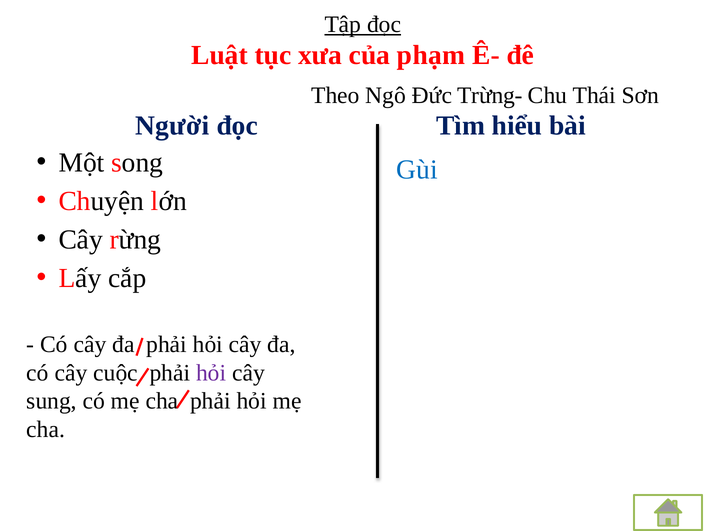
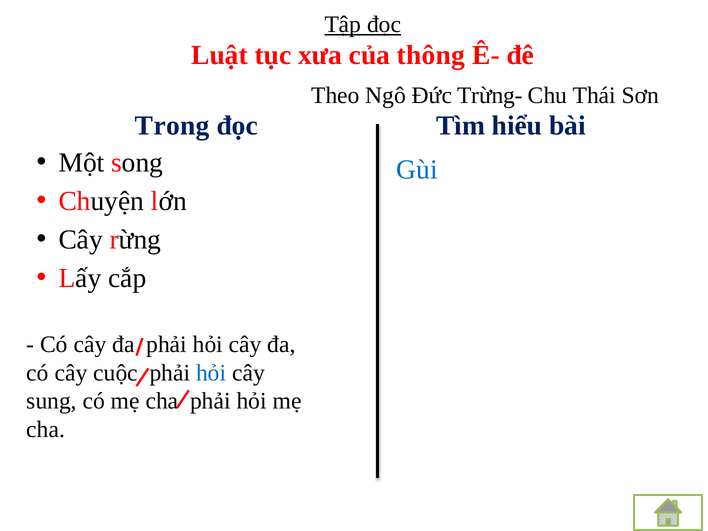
phạm: phạm -> thông
Người: Người -> Trong
hỏi at (211, 373) colour: purple -> blue
